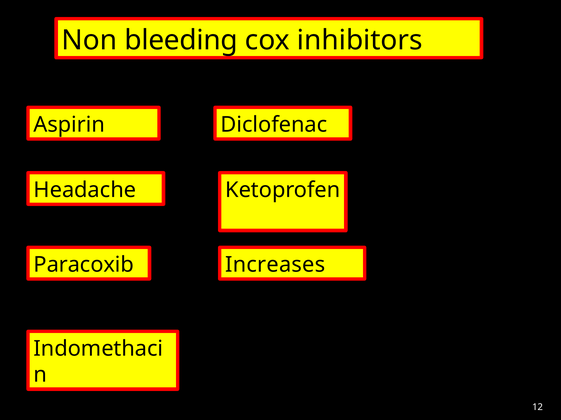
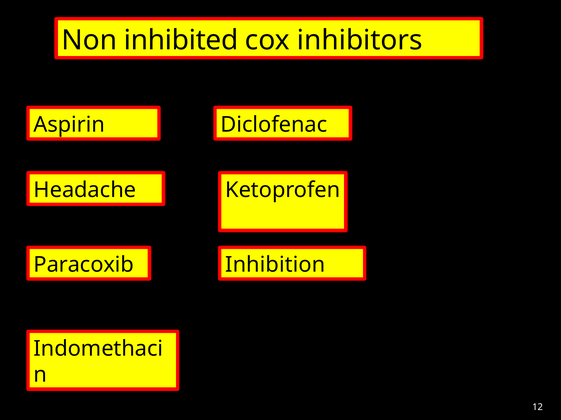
bleeding: bleeding -> inhibited
Increases: Increases -> Inhibition
